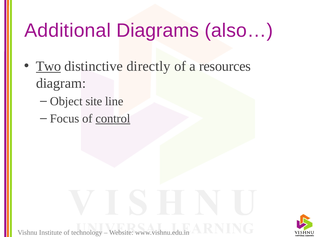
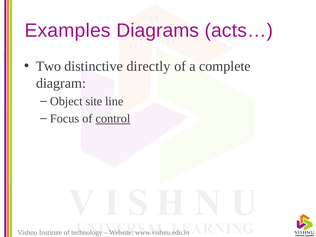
Additional: Additional -> Examples
also…: also… -> acts…
Two underline: present -> none
resources: resources -> complete
